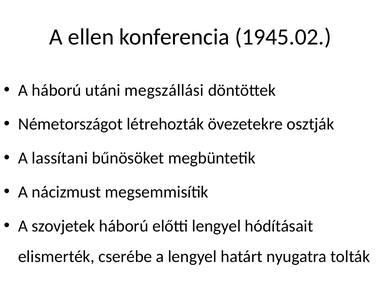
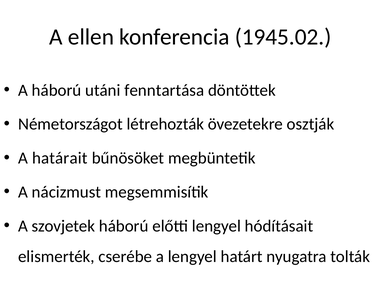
megszállási: megszállási -> fenntartása
lassítani: lassítani -> határait
